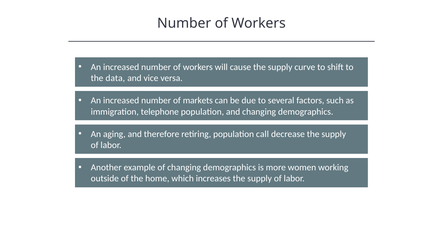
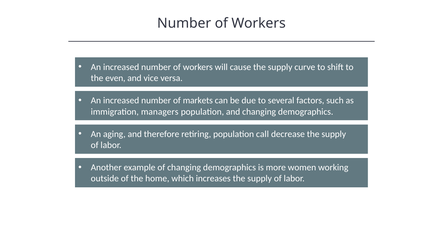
data: data -> even
telephone: telephone -> managers
